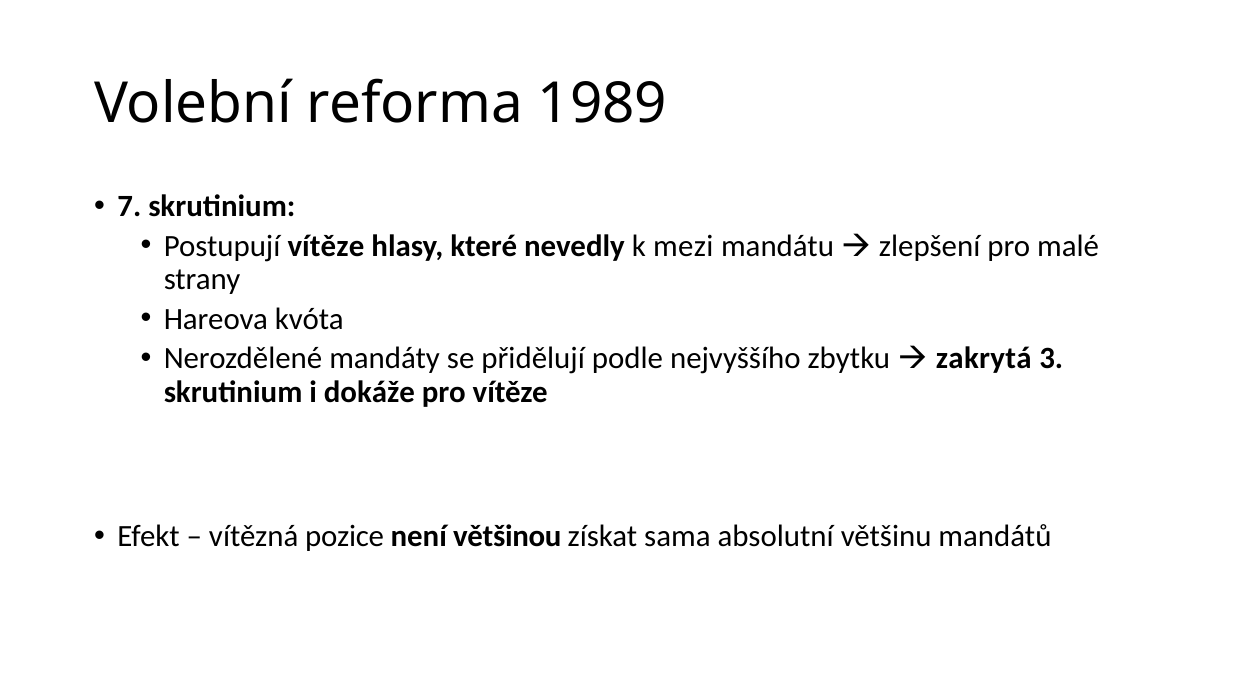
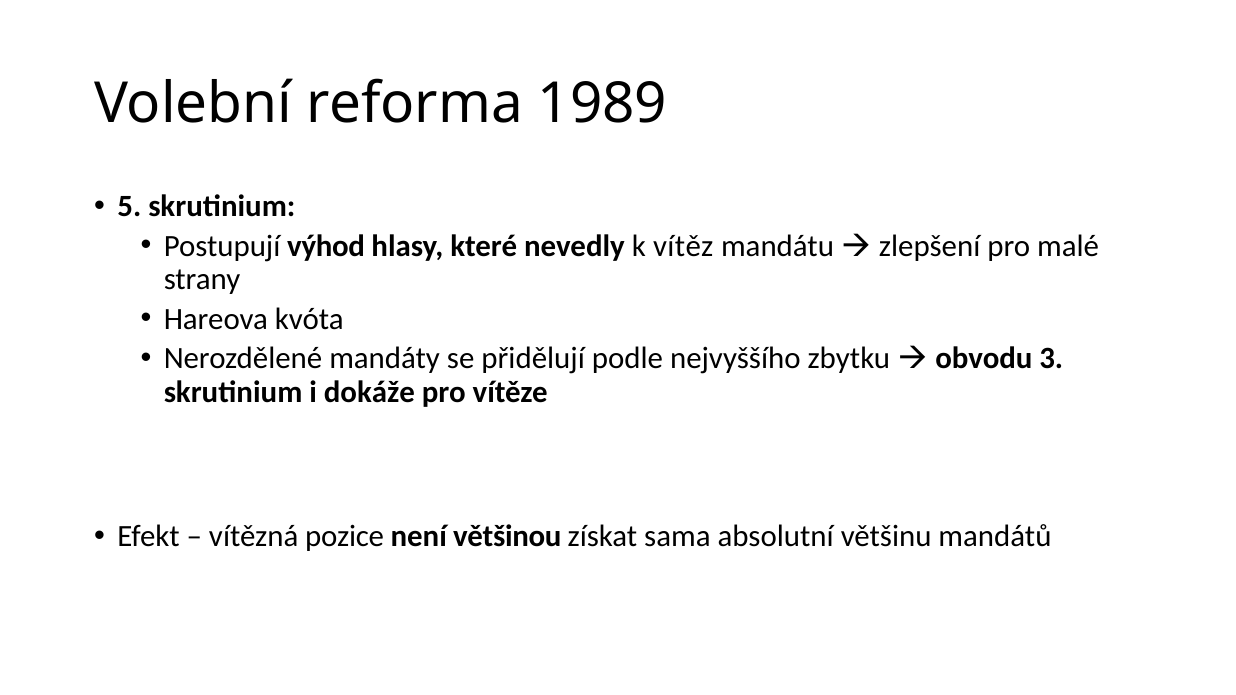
7: 7 -> 5
Postupují vítěze: vítěze -> výhod
mezi: mezi -> vítěz
zakrytá: zakrytá -> obvodu
